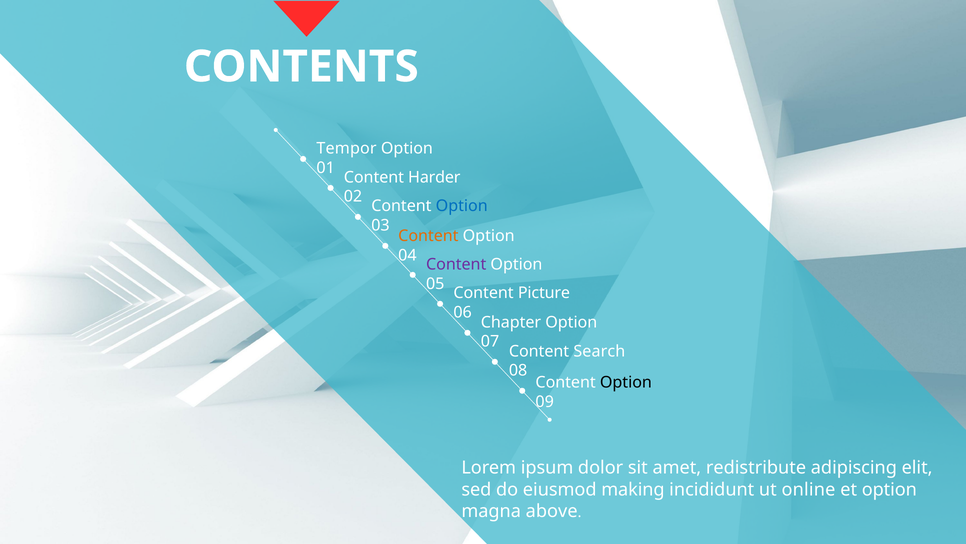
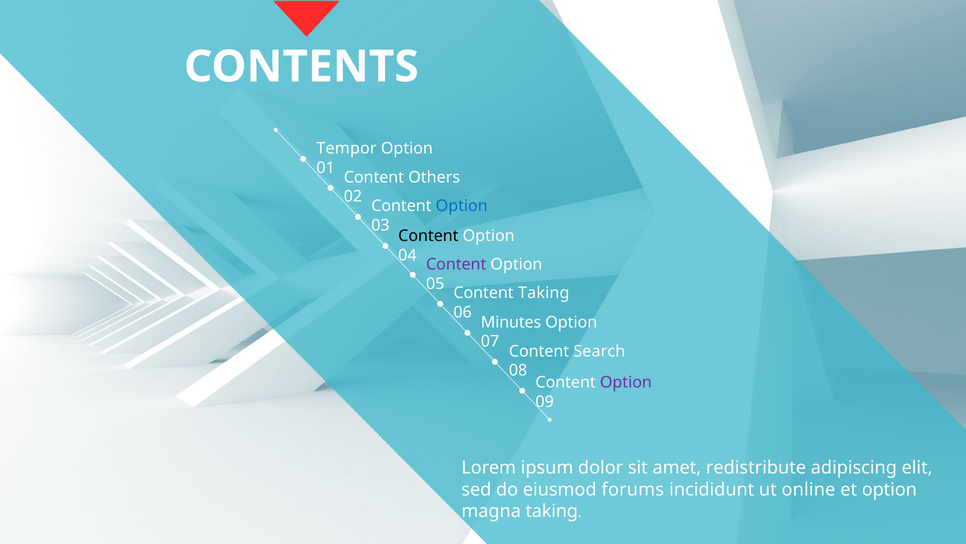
Harder: Harder -> Others
Content at (428, 236) colour: orange -> black
Content Picture: Picture -> Taking
Chapter: Chapter -> Minutes
Option at (626, 382) colour: black -> purple
making: making -> forums
magna above: above -> taking
